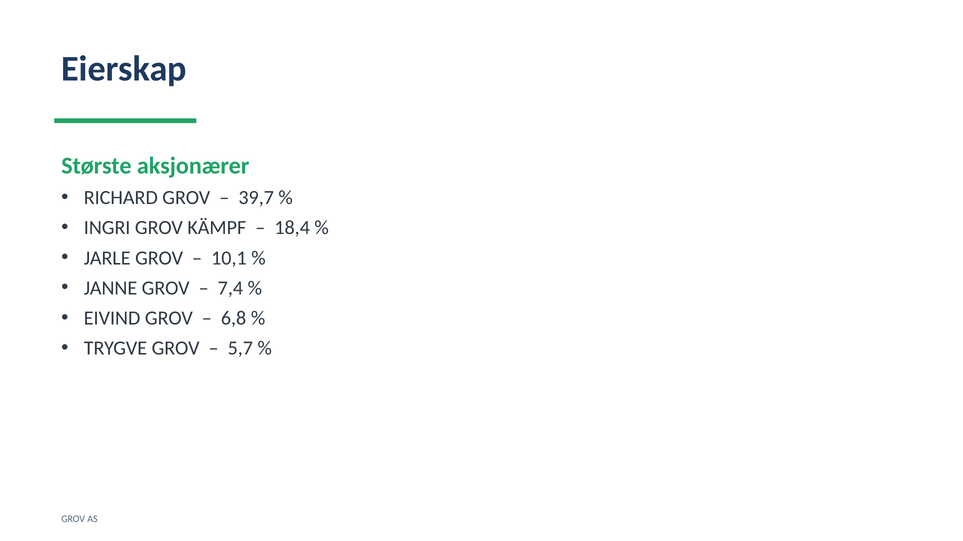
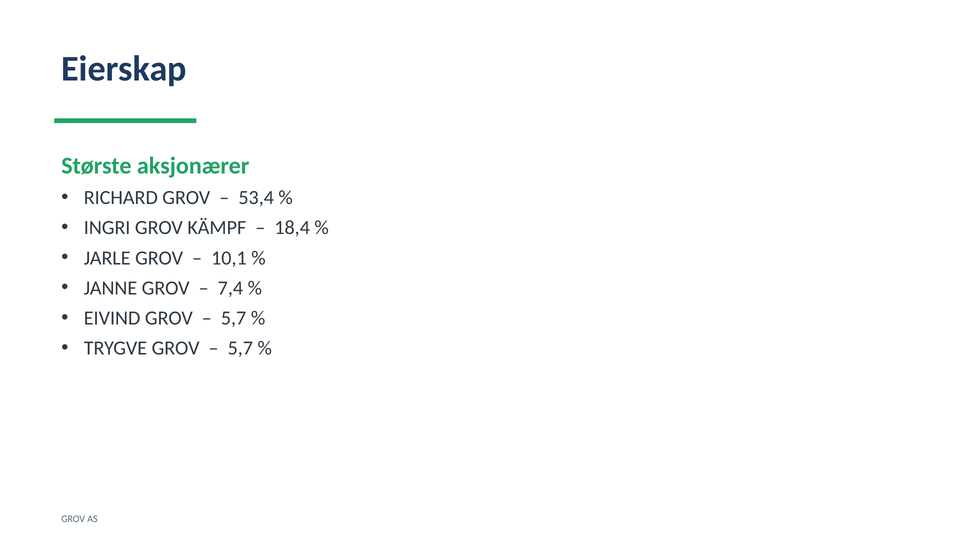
39,7: 39,7 -> 53,4
6,8 at (234, 318): 6,8 -> 5,7
